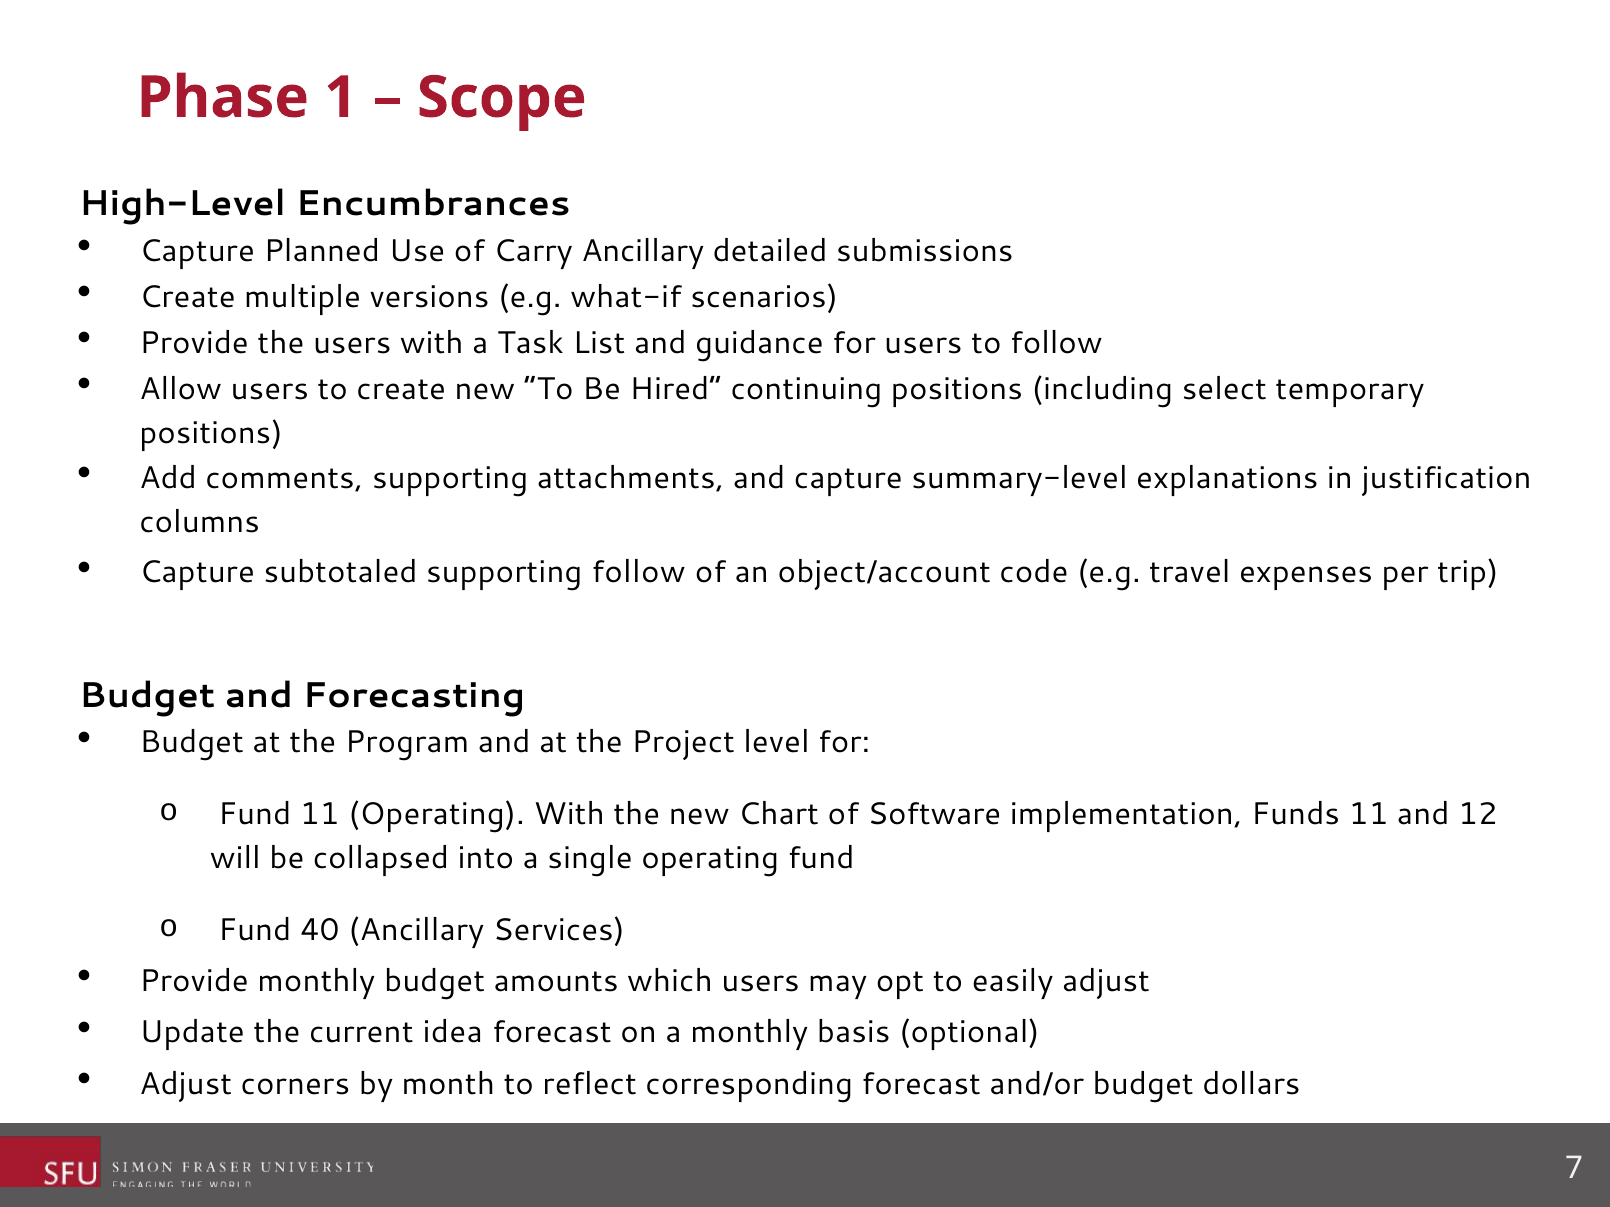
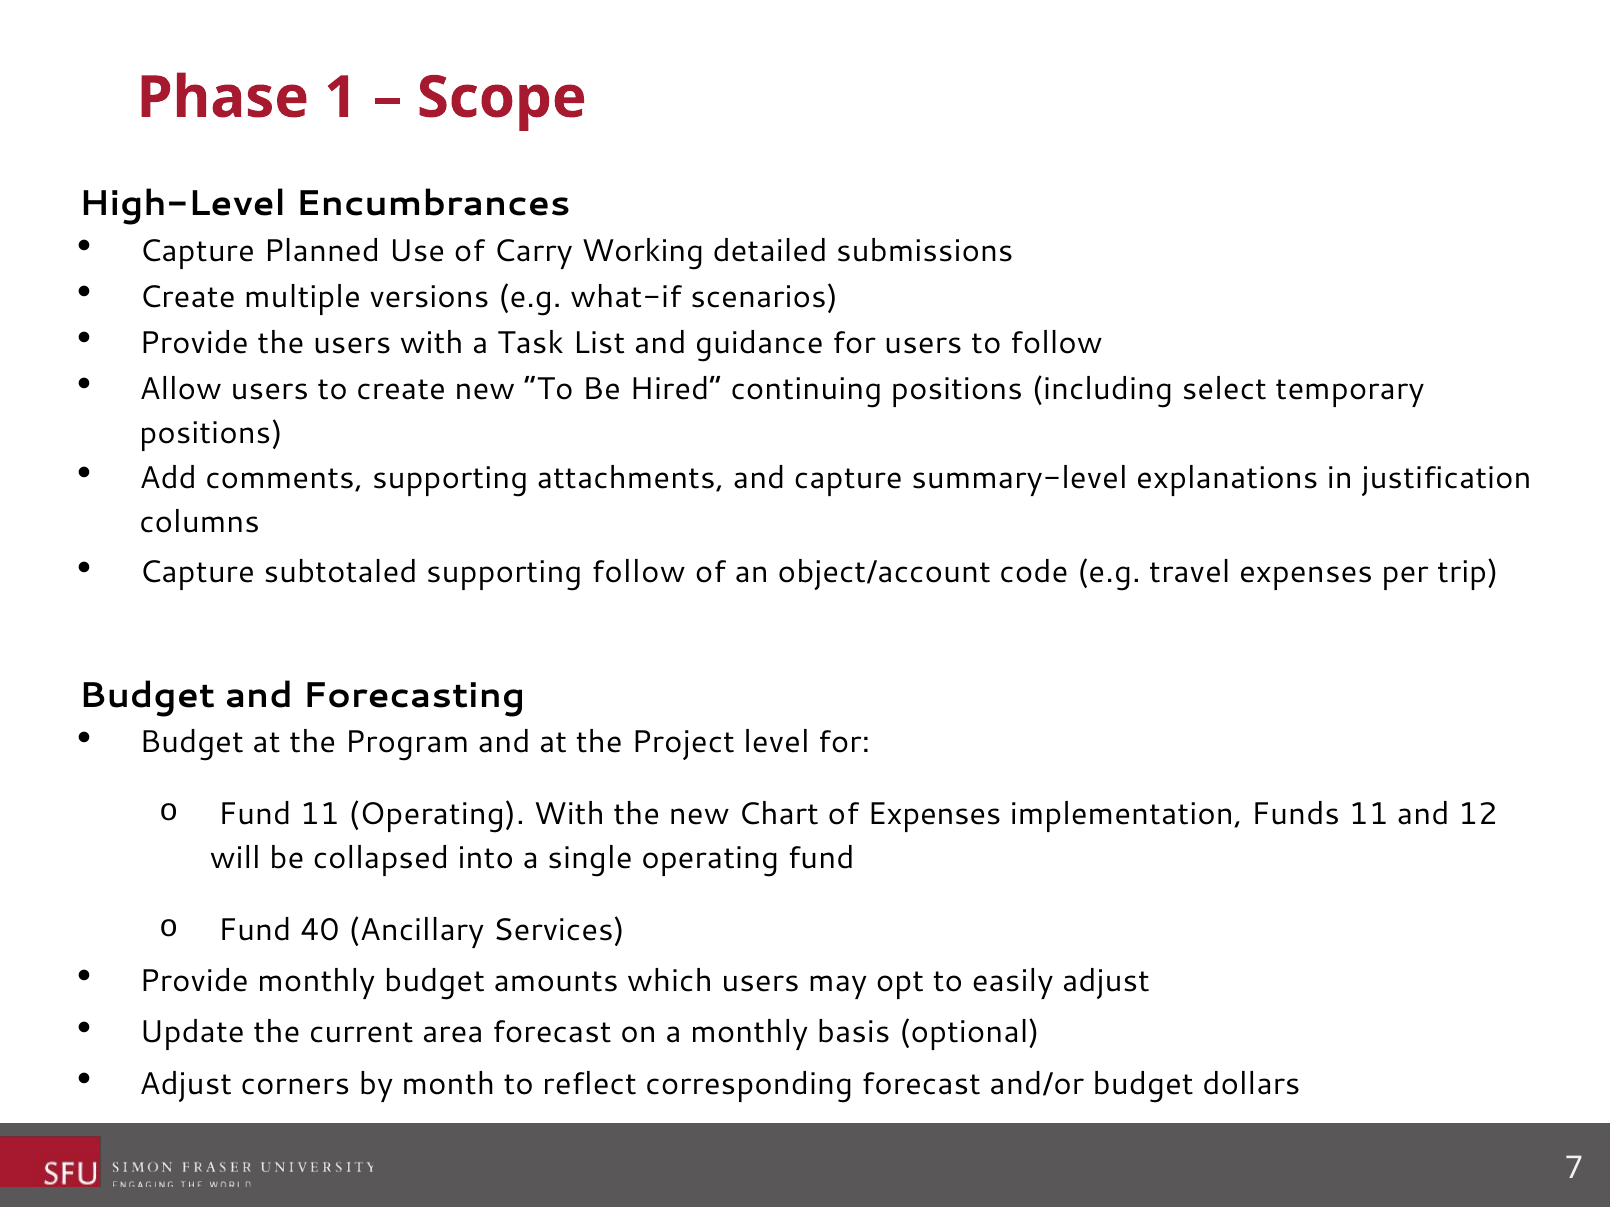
Carry Ancillary: Ancillary -> Working
of Software: Software -> Expenses
idea: idea -> area
